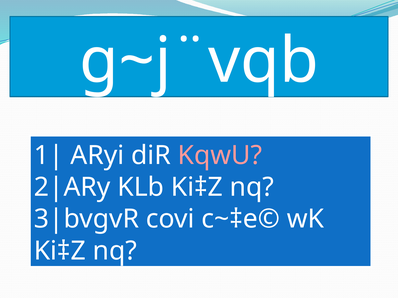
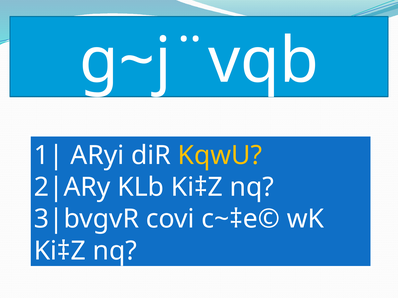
KqwU colour: pink -> yellow
